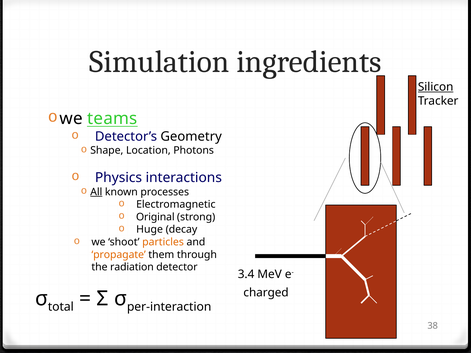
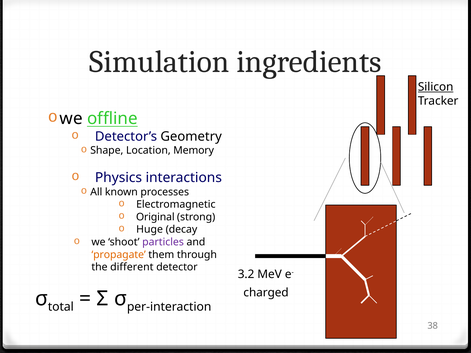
teams: teams -> offline
Photons: Photons -> Memory
All underline: present -> none
particles colour: orange -> purple
radiation: radiation -> different
3.4: 3.4 -> 3.2
